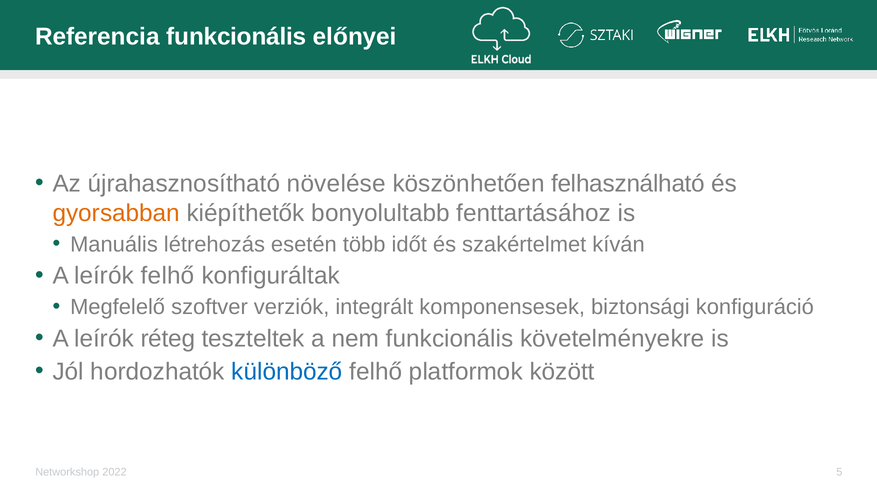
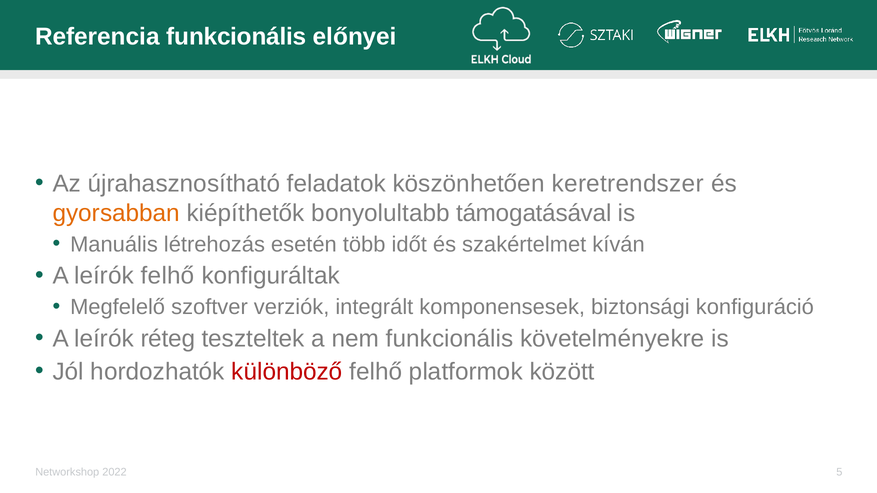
növelése: növelése -> feladatok
felhasználható: felhasználható -> keretrendszer
fenttartásához: fenttartásához -> támogatásával
különböző colour: blue -> red
